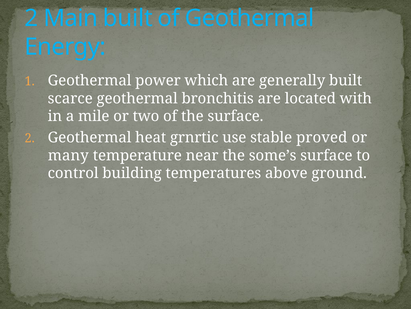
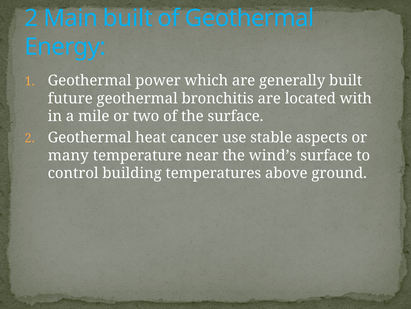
scarce: scarce -> future
grnrtic: grnrtic -> cancer
proved: proved -> aspects
some’s: some’s -> wind’s
